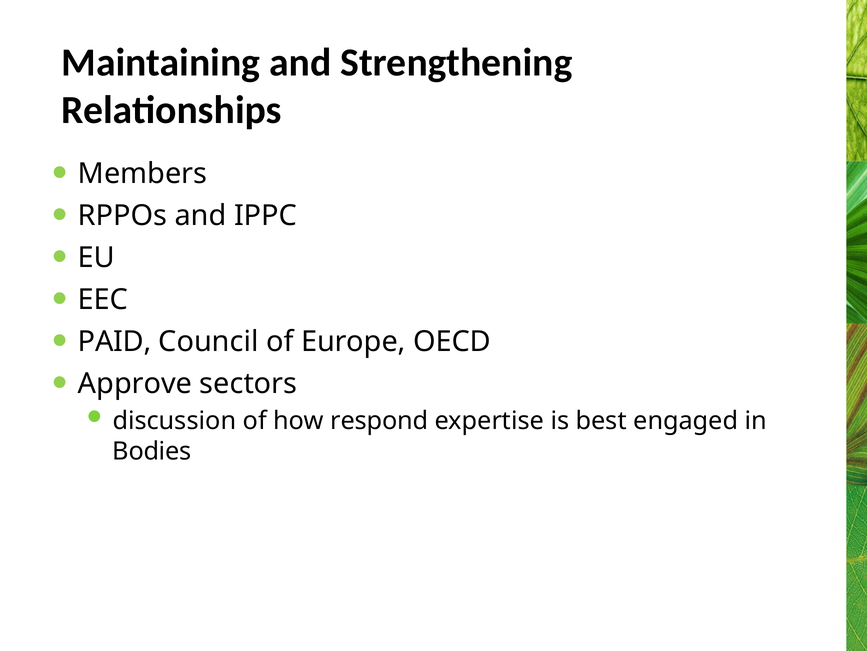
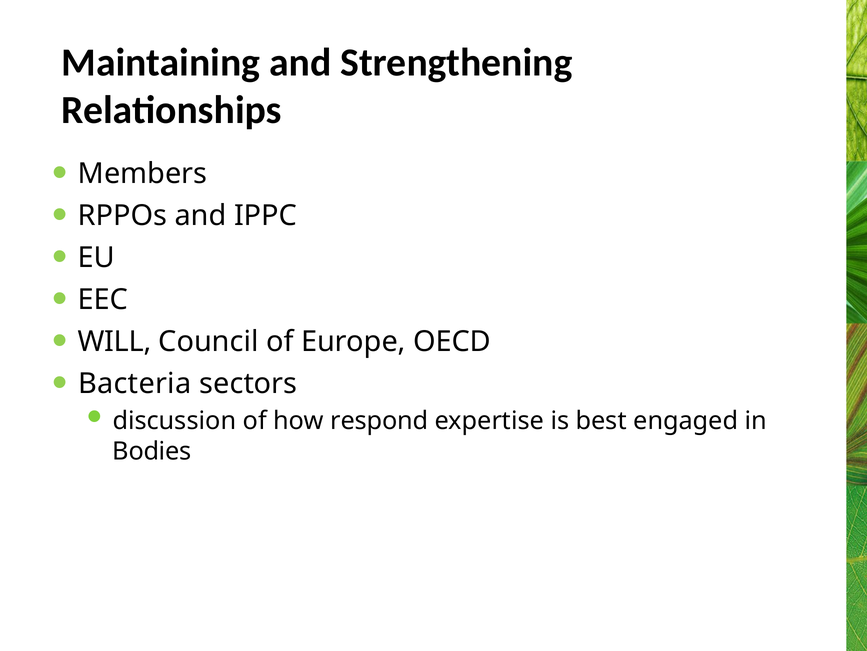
PAID: PAID -> WILL
Approve: Approve -> Bacteria
